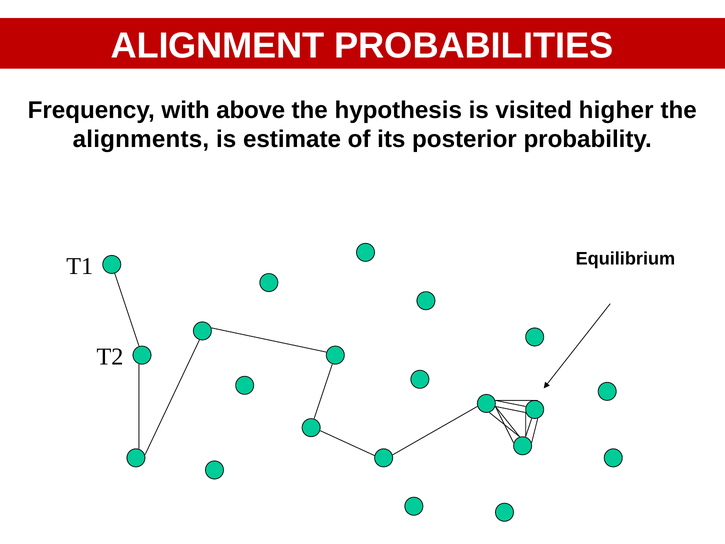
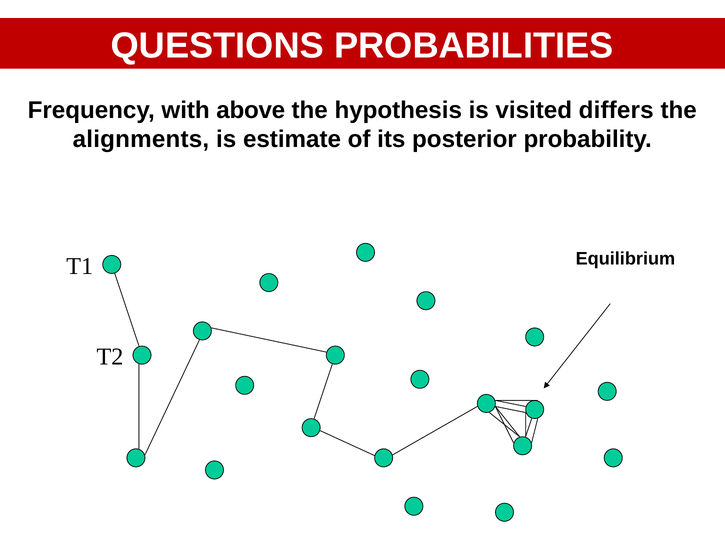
ALIGNMENT: ALIGNMENT -> QUESTIONS
higher: higher -> differs
